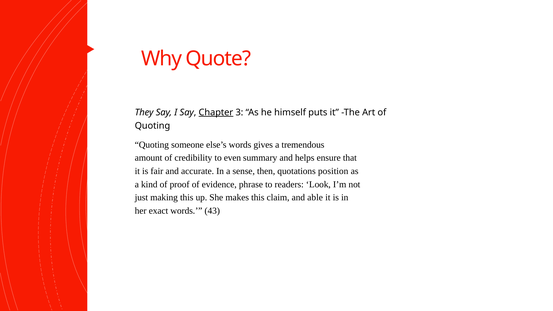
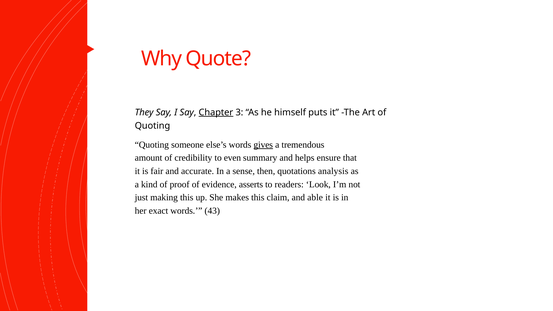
gives underline: none -> present
position: position -> analysis
phrase: phrase -> asserts
